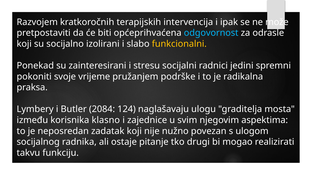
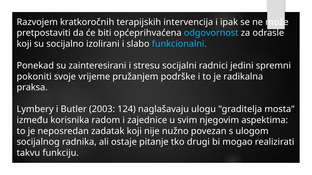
funkcionalni colour: yellow -> light blue
2084: 2084 -> 2003
klasno: klasno -> radom
